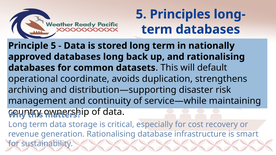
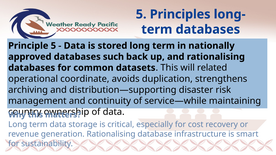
databases long: long -> such
default: default -> related
